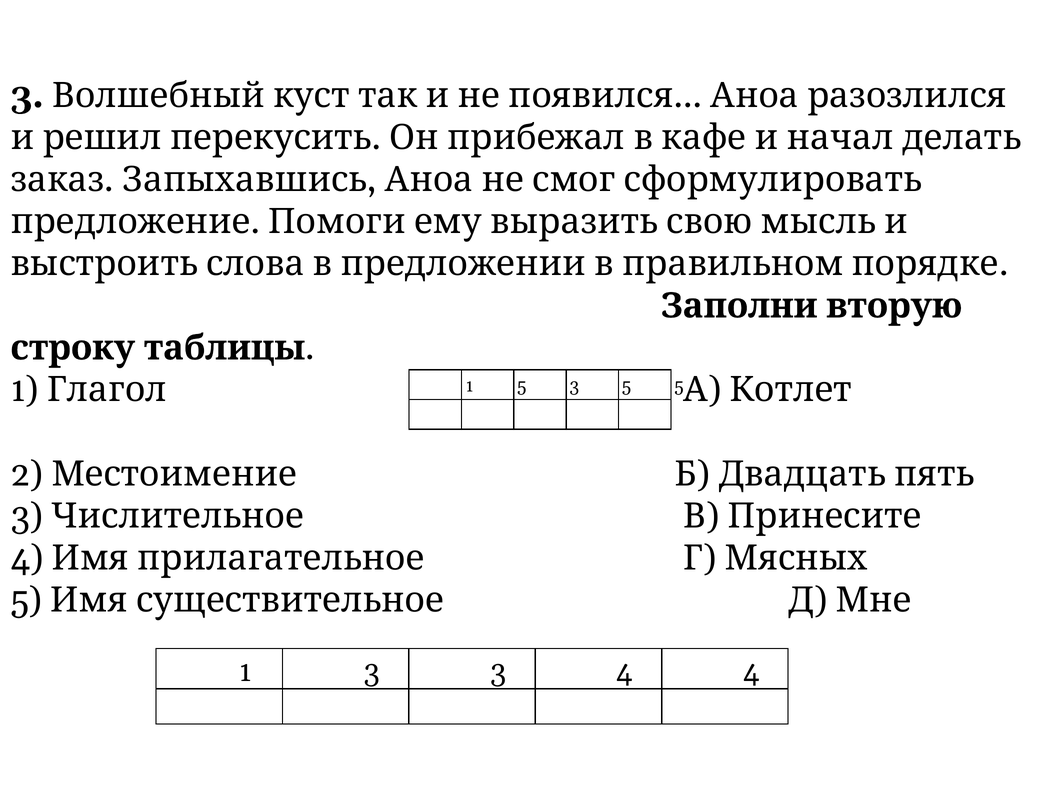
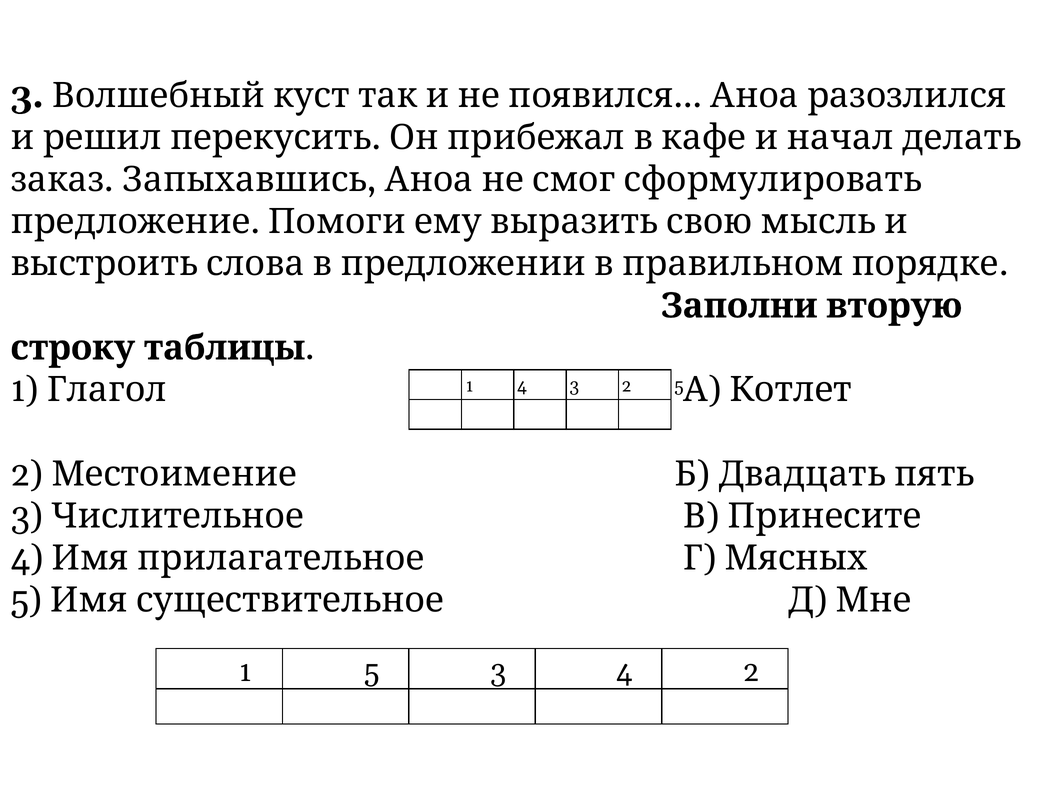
1 5: 5 -> 4
3 5: 5 -> 2
1 3: 3 -> 5
4 4: 4 -> 2
